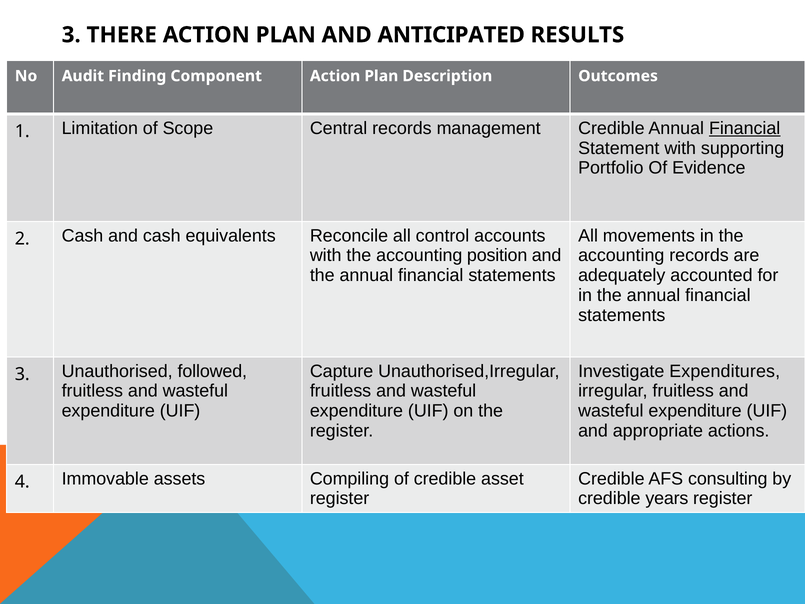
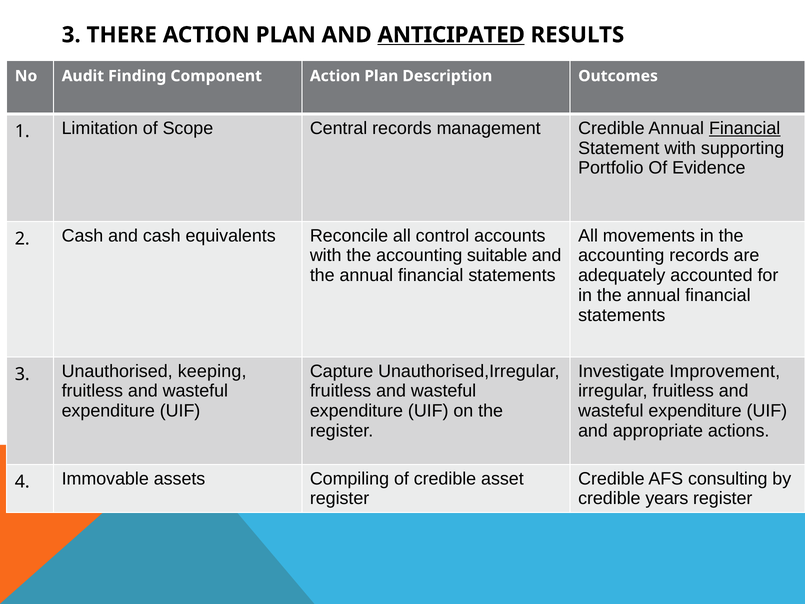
ANTICIPATED underline: none -> present
position: position -> suitable
Expenditures: Expenditures -> Improvement
followed: followed -> keeping
